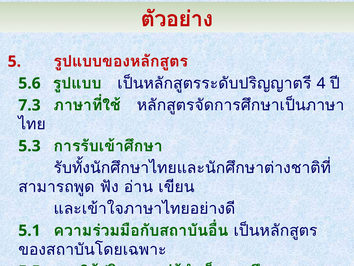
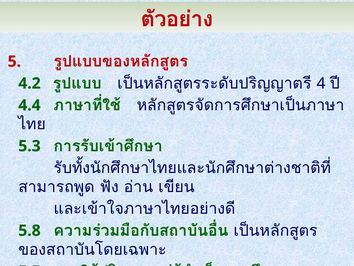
5.6: 5.6 -> 4.2
7.3: 7.3 -> 4.4
5.1: 5.1 -> 5.8
